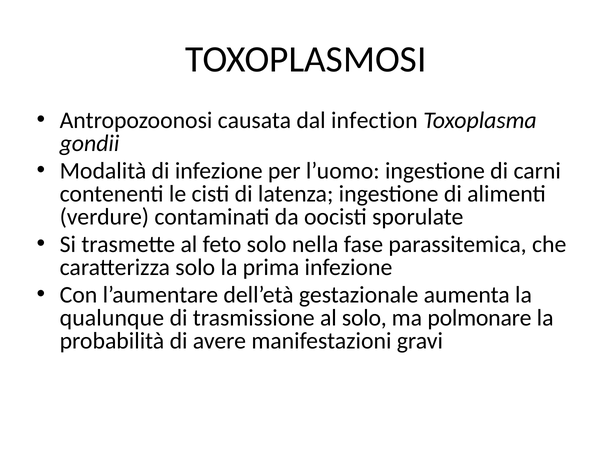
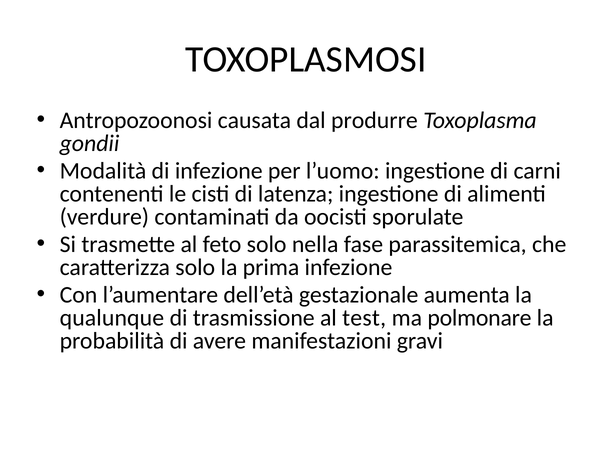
infection: infection -> produrre
al solo: solo -> test
